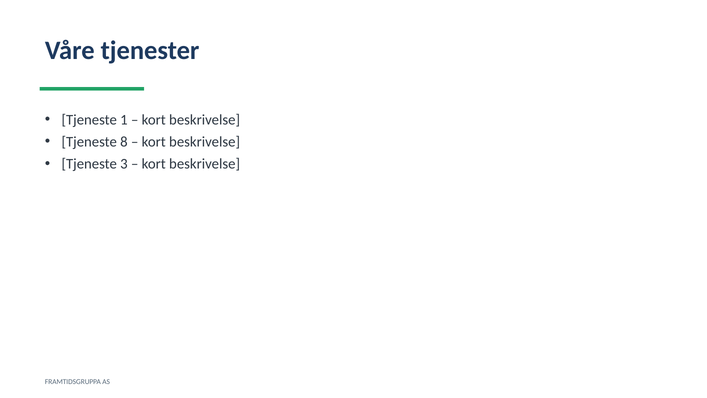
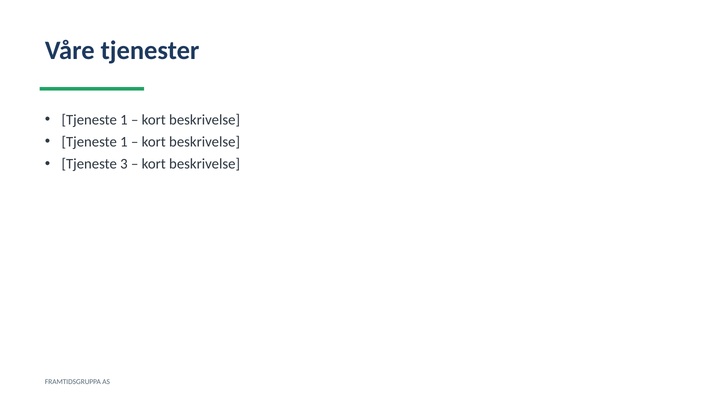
8 at (124, 142): 8 -> 1
